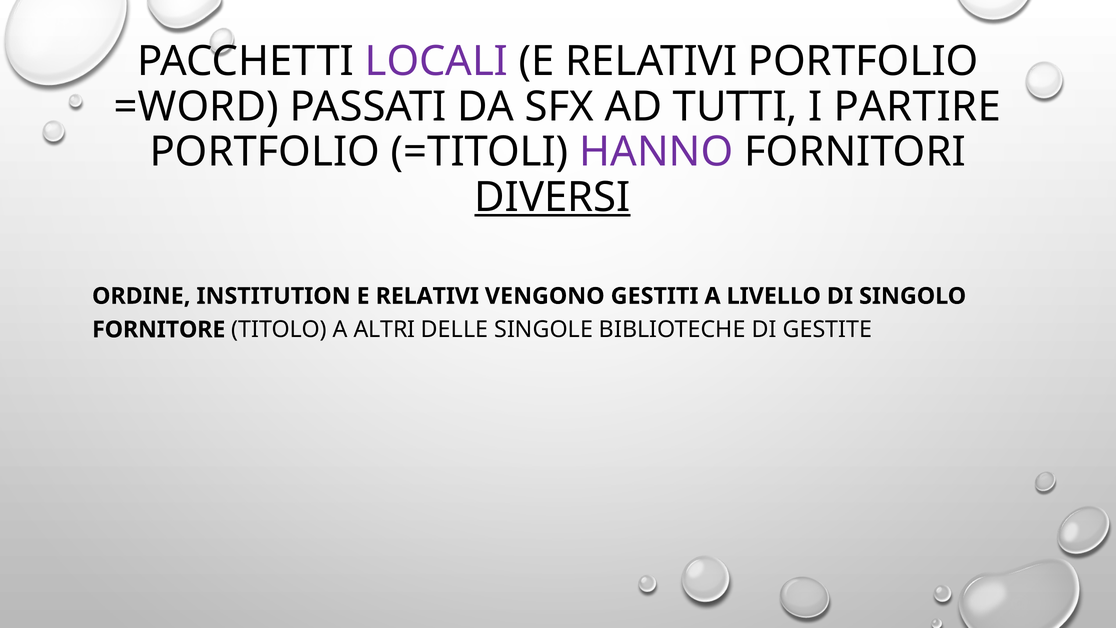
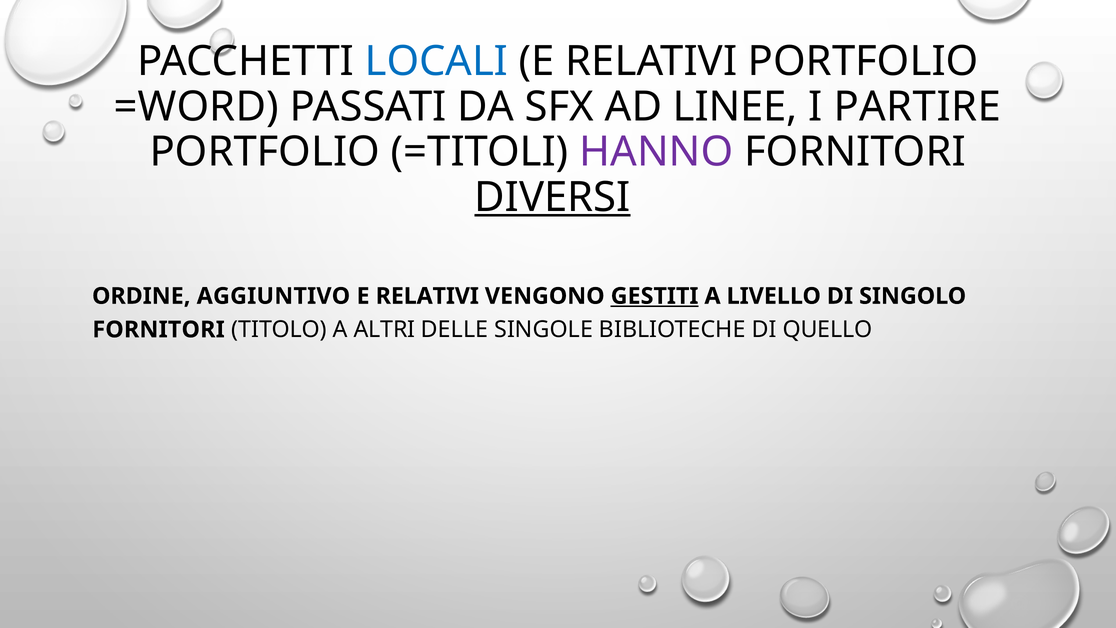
LOCALI colour: purple -> blue
TUTTI: TUTTI -> LINEE
INSTITUTION: INSTITUTION -> AGGIUNTIVO
GESTITI underline: none -> present
FORNITORE at (159, 329): FORNITORE -> FORNITORI
GESTITE: GESTITE -> QUELLO
